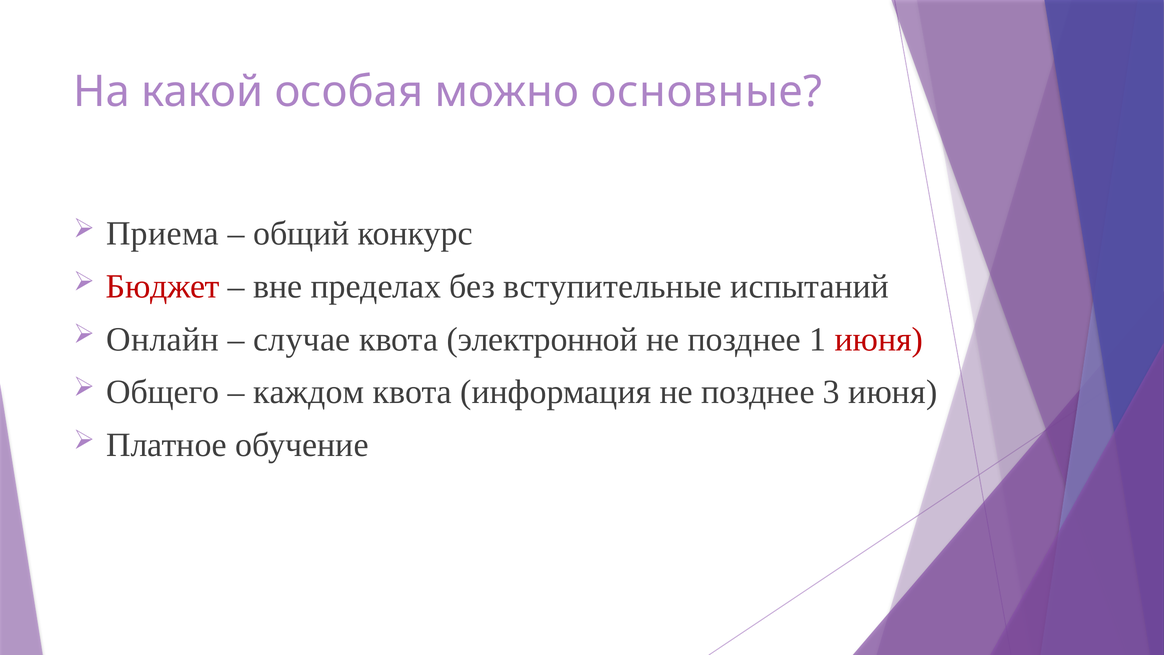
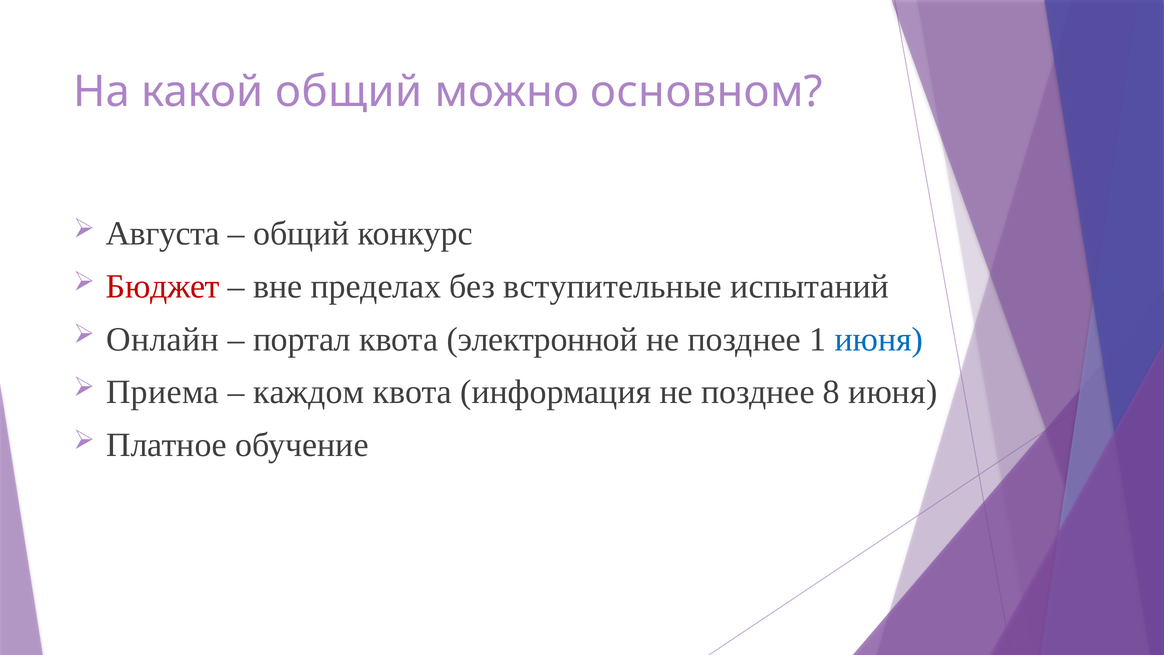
какой особая: особая -> общий
основные: основные -> основном
Приема: Приема -> Августа
случае: случае -> портал
июня at (879, 339) colour: red -> blue
Общего: Общего -> Приема
3: 3 -> 8
